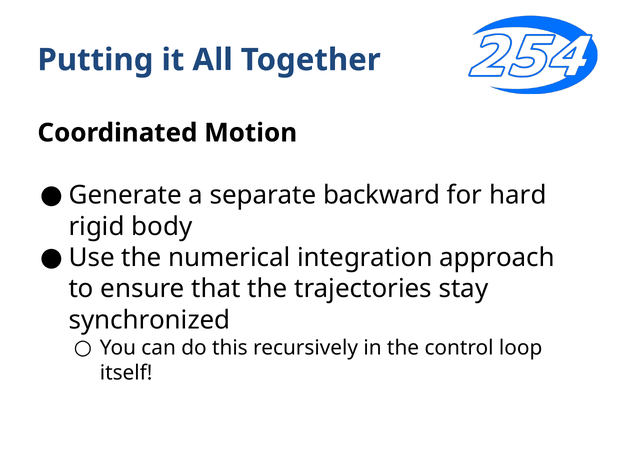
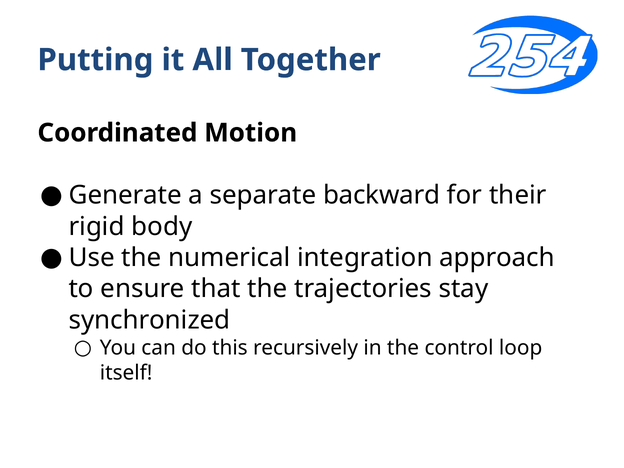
hard: hard -> their
